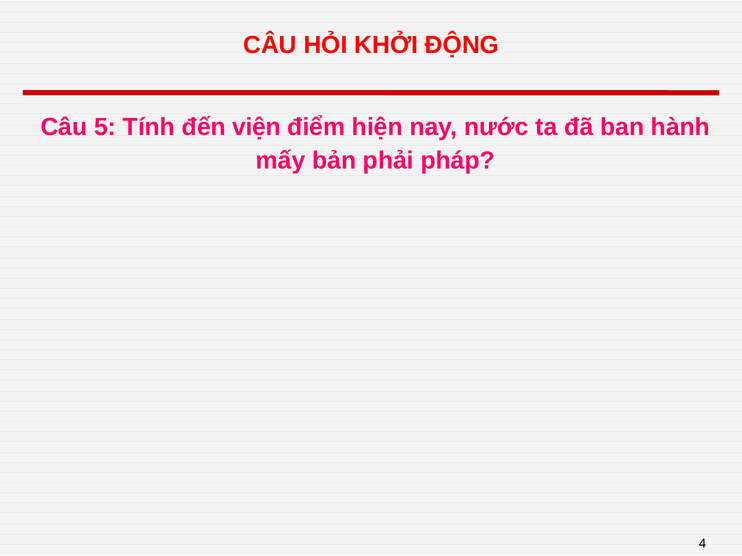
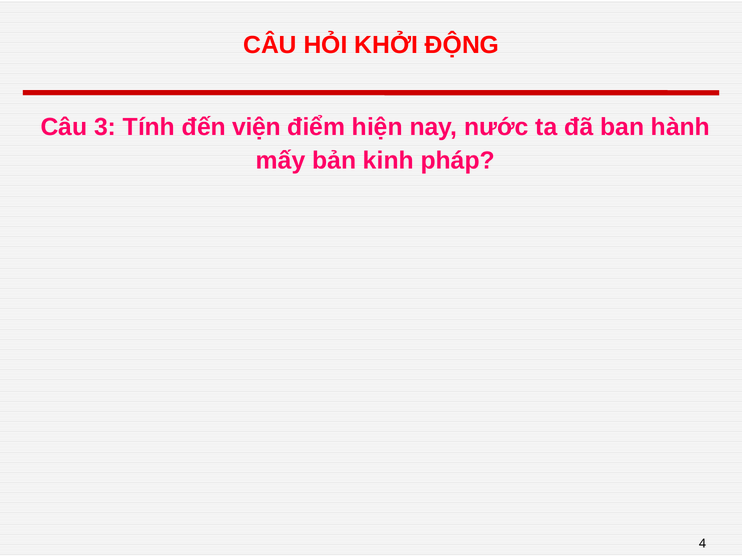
5: 5 -> 3
phải: phải -> kinh
